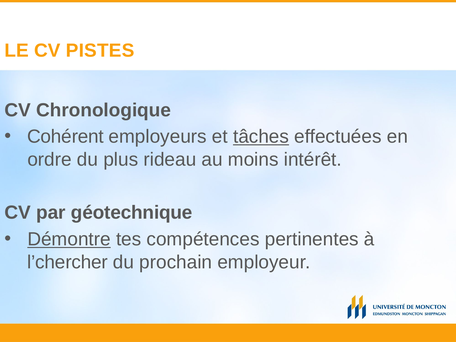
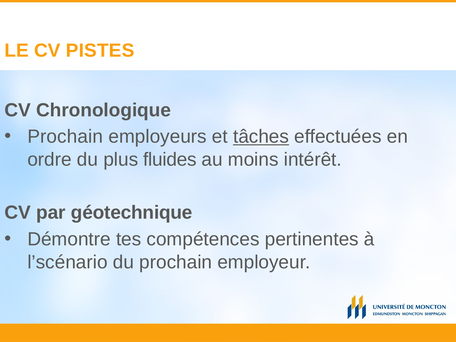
Cohérent at (65, 137): Cohérent -> Prochain
rideau: rideau -> fluides
Démontre underline: present -> none
l’chercher: l’chercher -> l’scénario
